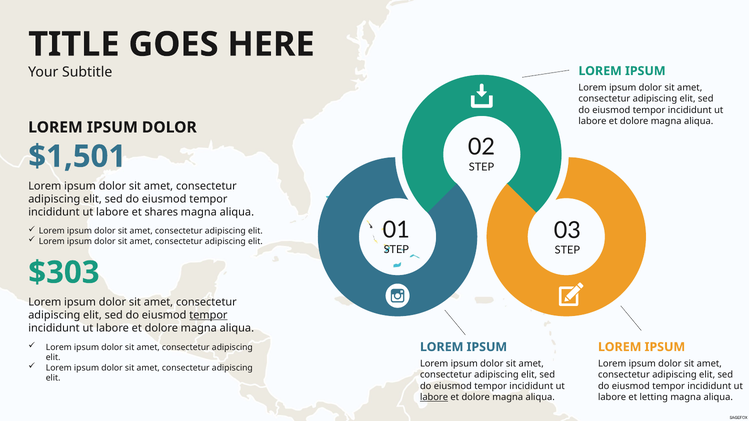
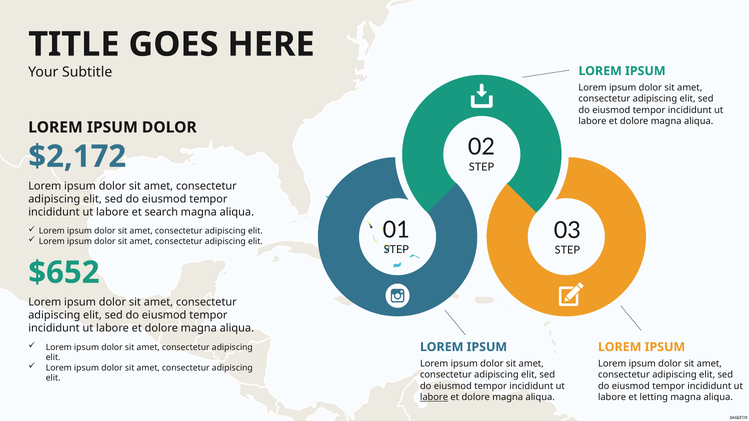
$1,501: $1,501 -> $2,172
shares: shares -> search
$303: $303 -> $652
tempor at (208, 315) underline: present -> none
